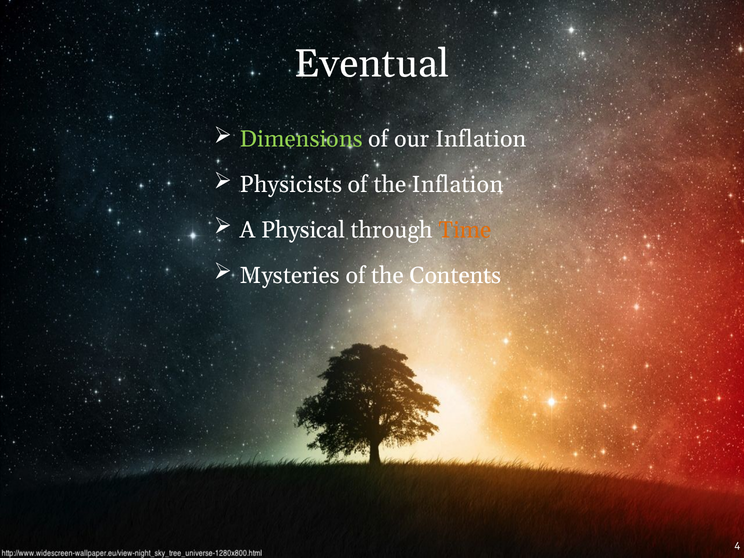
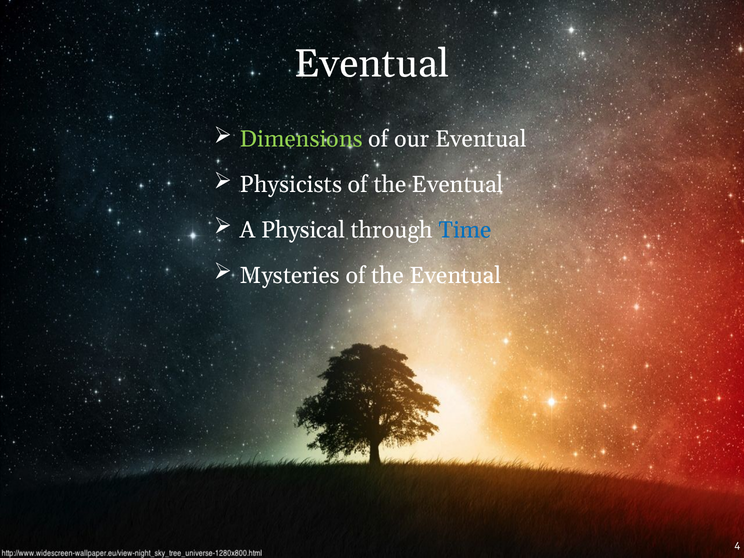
our Inflation: Inflation -> Eventual
Inflation at (458, 185): Inflation -> Eventual
Time colour: orange -> blue
Mysteries of the Contents: Contents -> Eventual
